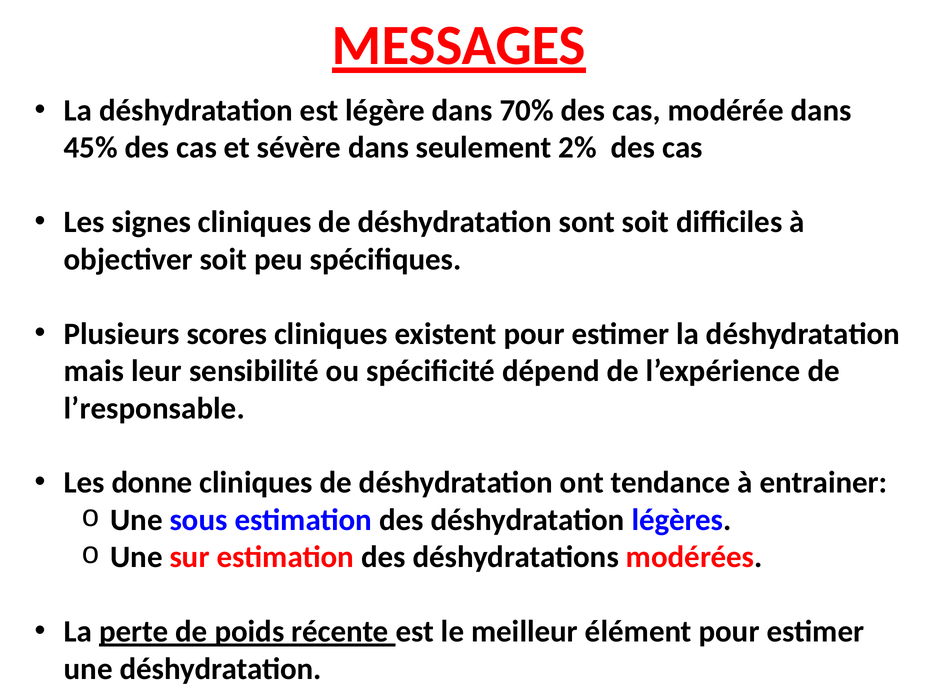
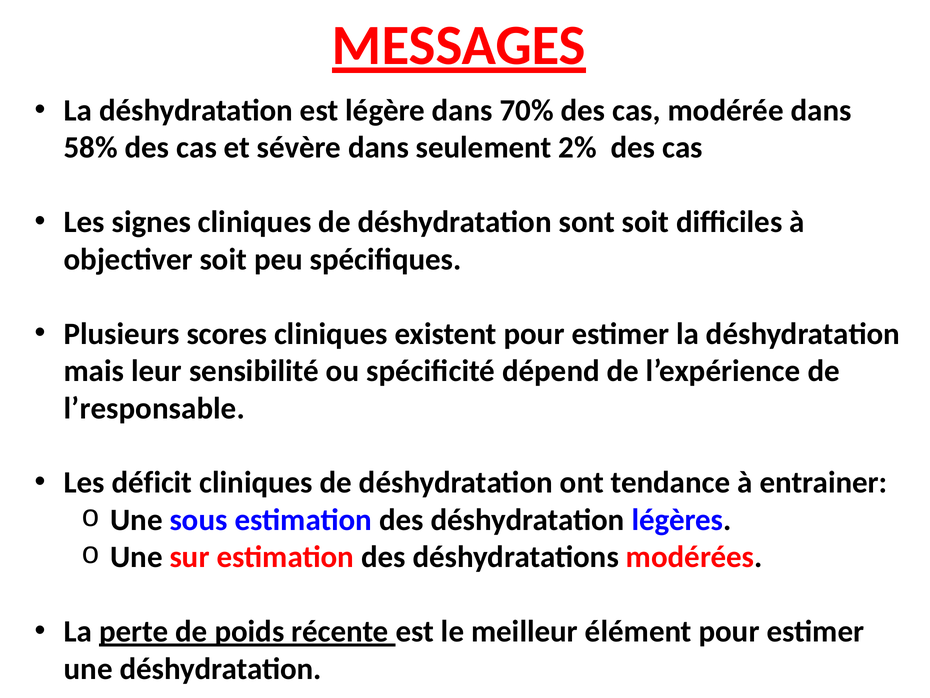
45%: 45% -> 58%
donne: donne -> déficit
